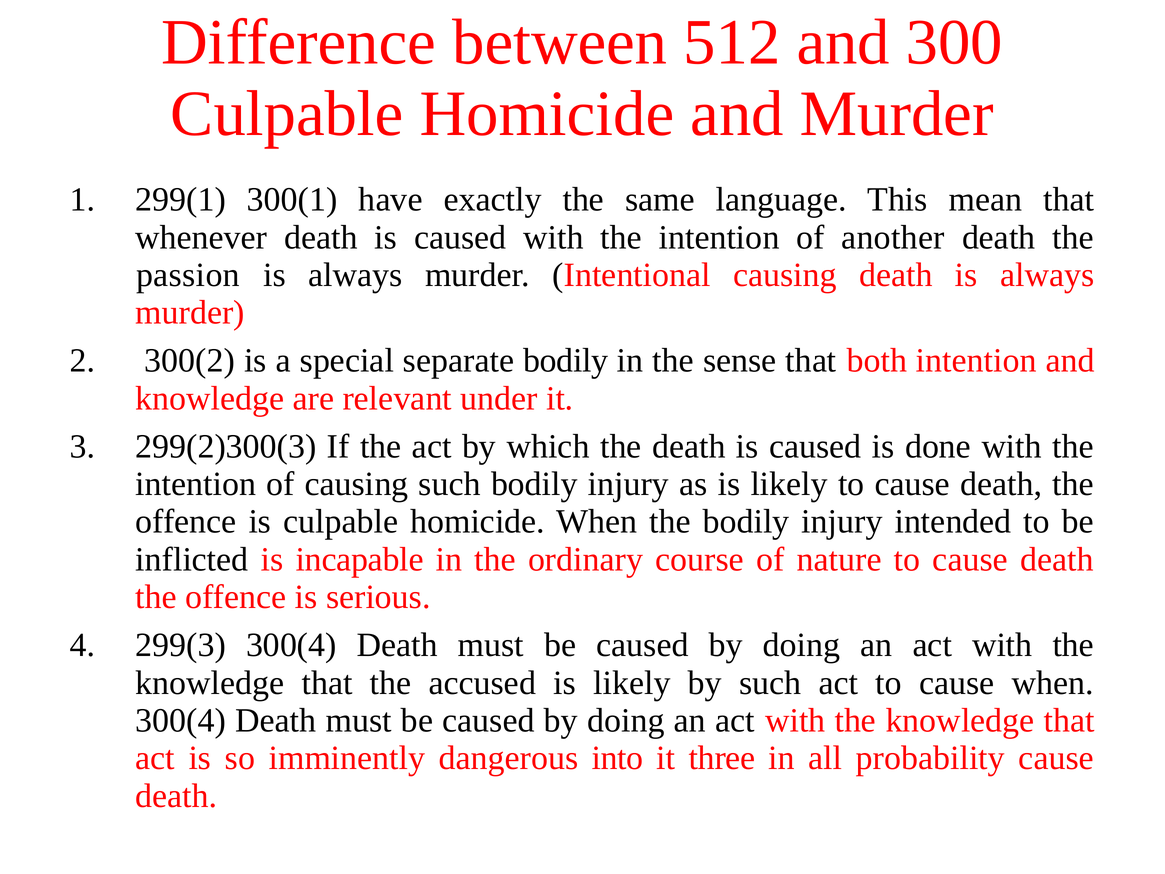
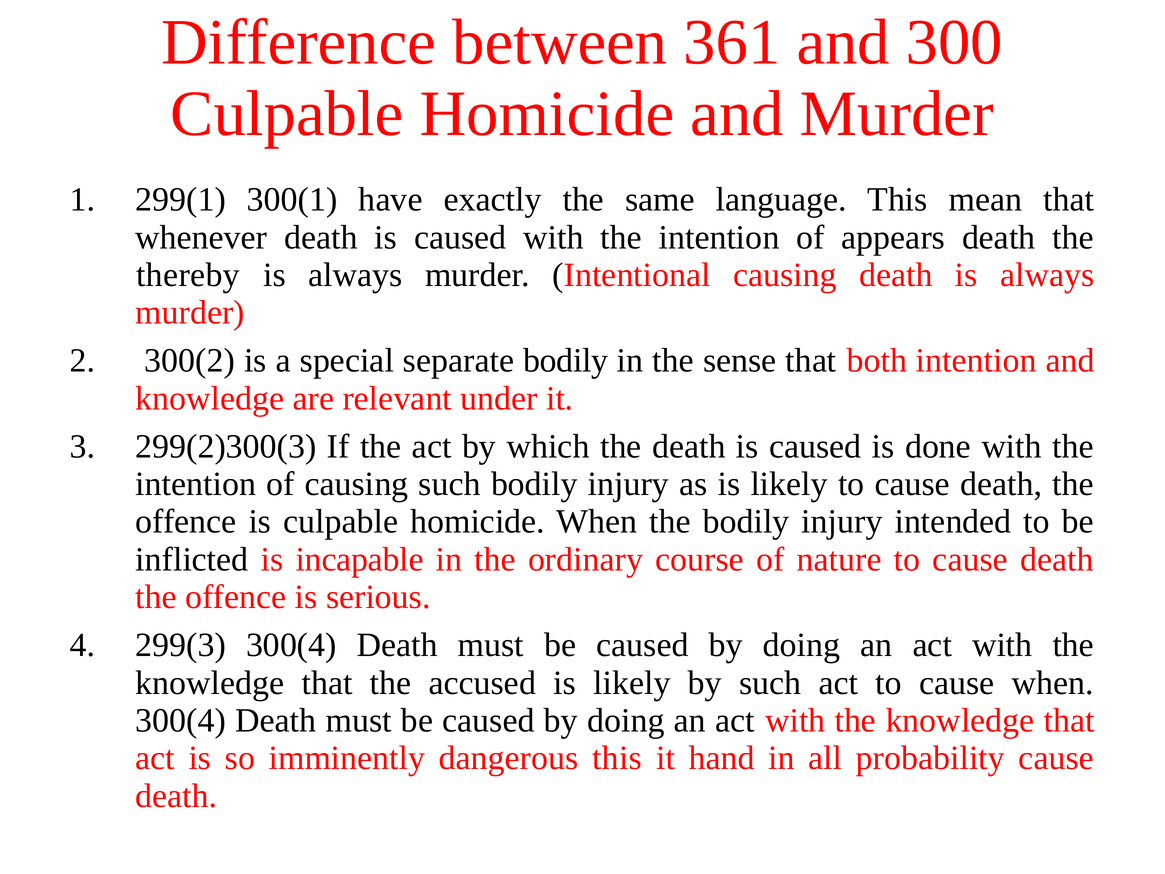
512: 512 -> 361
another: another -> appears
passion: passion -> thereby
dangerous into: into -> this
three: three -> hand
